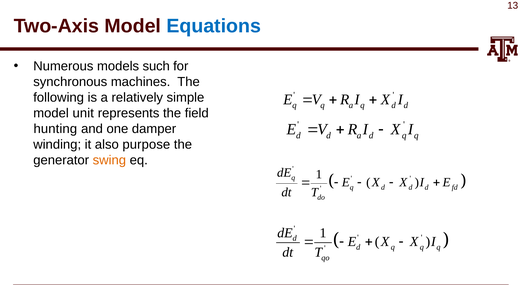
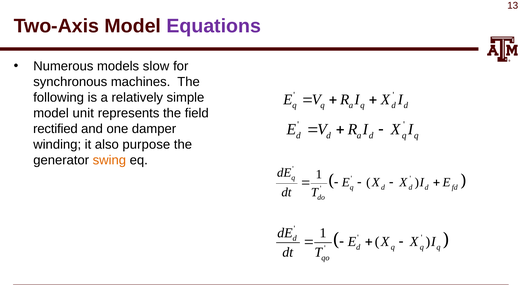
Equations colour: blue -> purple
such: such -> slow
hunting: hunting -> rectified
